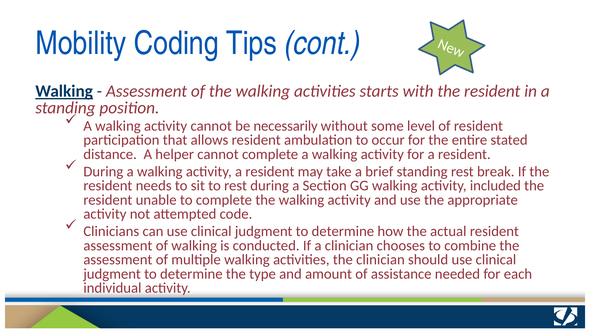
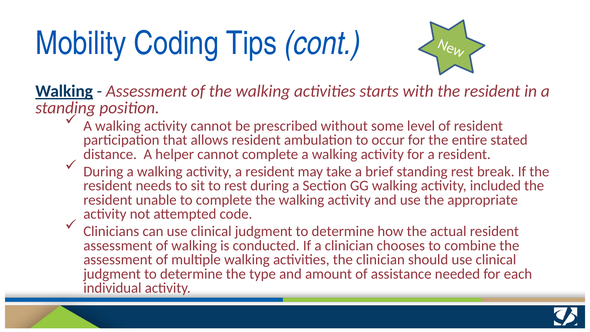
necessarily: necessarily -> prescribed
